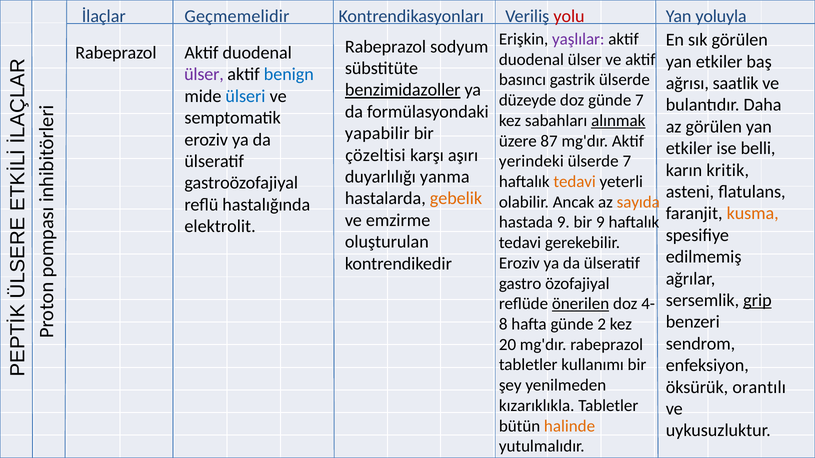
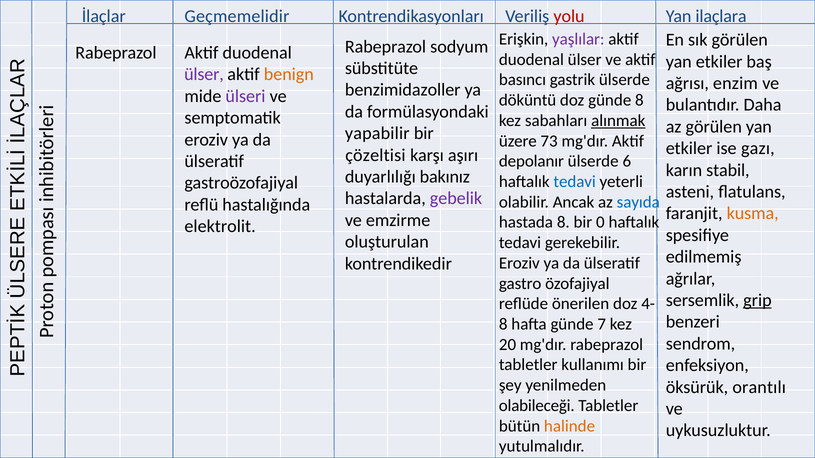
yoluyla: yoluyla -> ilaçlara
benign colour: blue -> orange
saatlik: saatlik -> enzim
benzimidazoller underline: present -> none
ülseri colour: blue -> purple
düzeyde: düzeyde -> döküntü
günde 7: 7 -> 8
87: 87 -> 73
belli: belli -> gazı
yerindeki: yerindeki -> depolanır
ülserde 7: 7 -> 6
kritik: kritik -> stabil
yanma: yanma -> bakınız
tedavi at (575, 182) colour: orange -> blue
gebelik colour: orange -> purple
sayıda colour: orange -> blue
hastada 9: 9 -> 8
bir 9: 9 -> 0
önerilen underline: present -> none
2: 2 -> 7
kızarıklıkla: kızarıklıkla -> olabileceği
